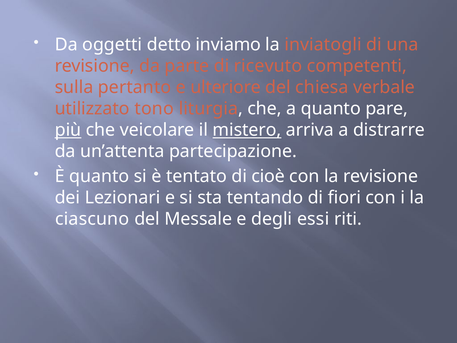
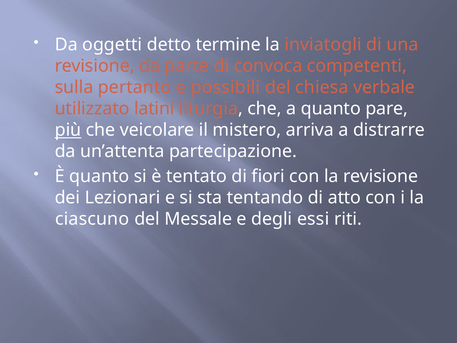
inviamo: inviamo -> termine
ricevuto: ricevuto -> convoca
ulteriore: ulteriore -> possibili
tono: tono -> latini
mistero underline: present -> none
cioè: cioè -> fiori
fiori: fiori -> atto
